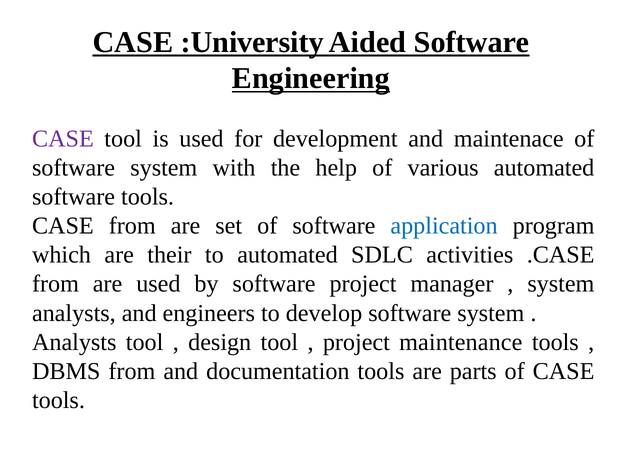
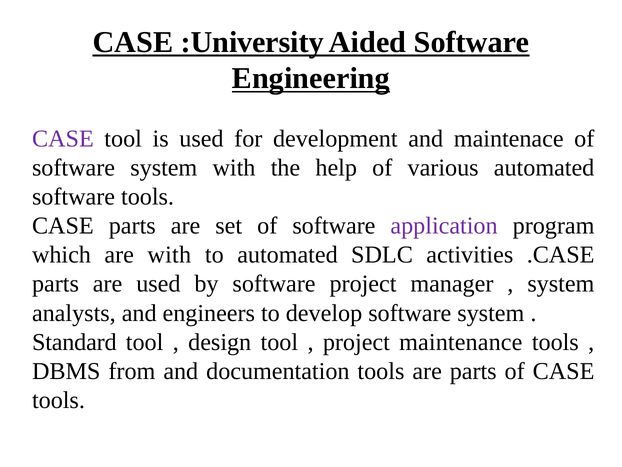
CASE from: from -> parts
application colour: blue -> purple
are their: their -> with
from at (55, 284): from -> parts
Analysts at (74, 342): Analysts -> Standard
